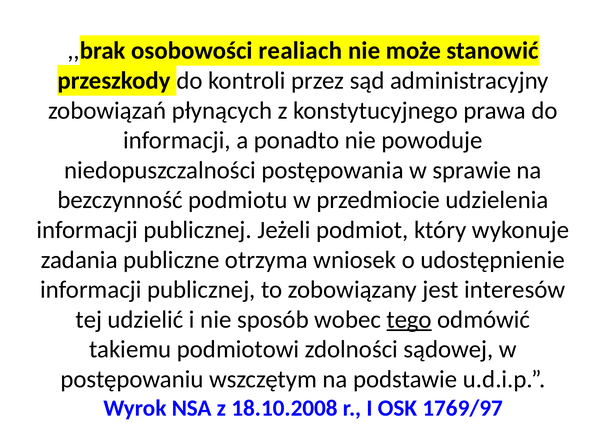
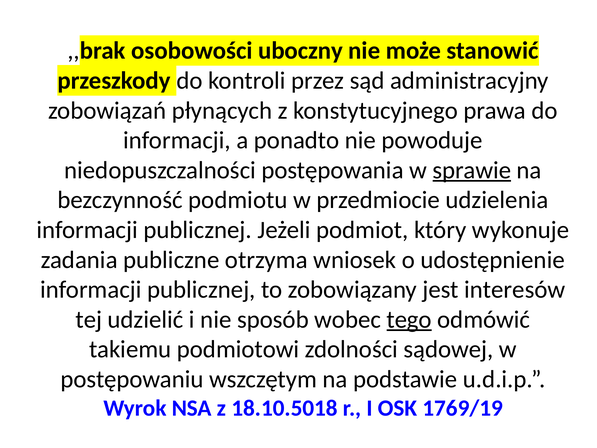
realiach: realiach -> uboczny
sprawie underline: none -> present
18.10.2008: 18.10.2008 -> 18.10.5018
1769/97: 1769/97 -> 1769/19
